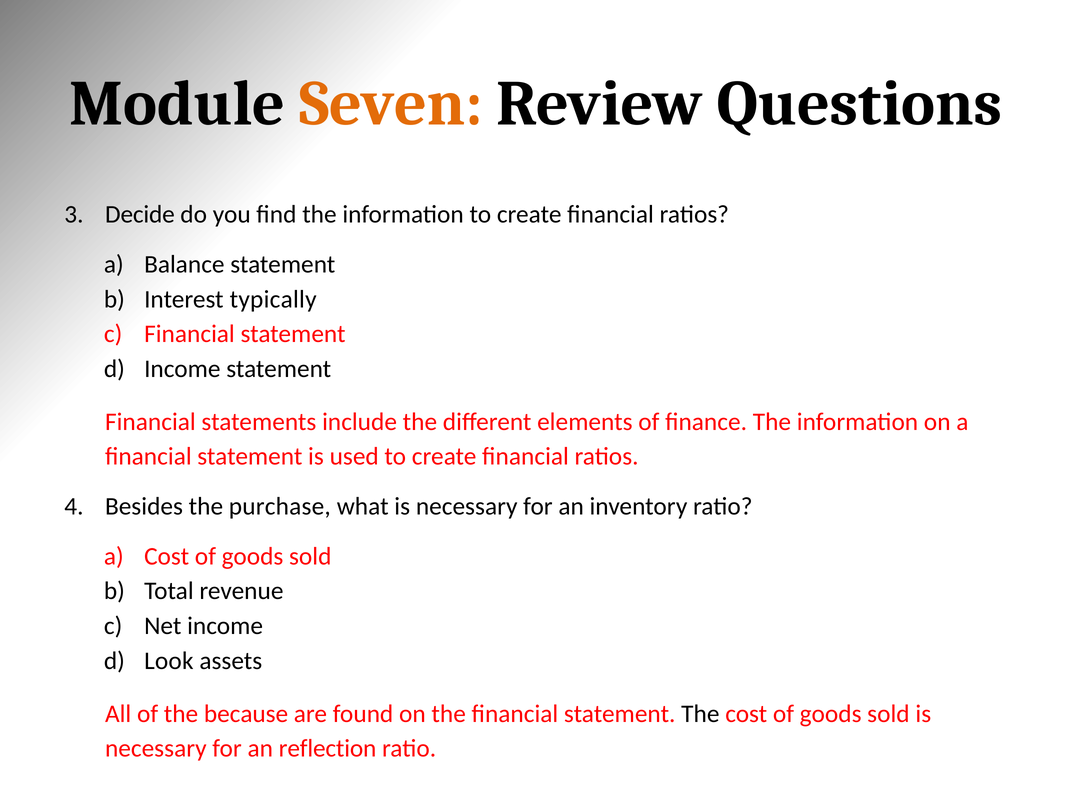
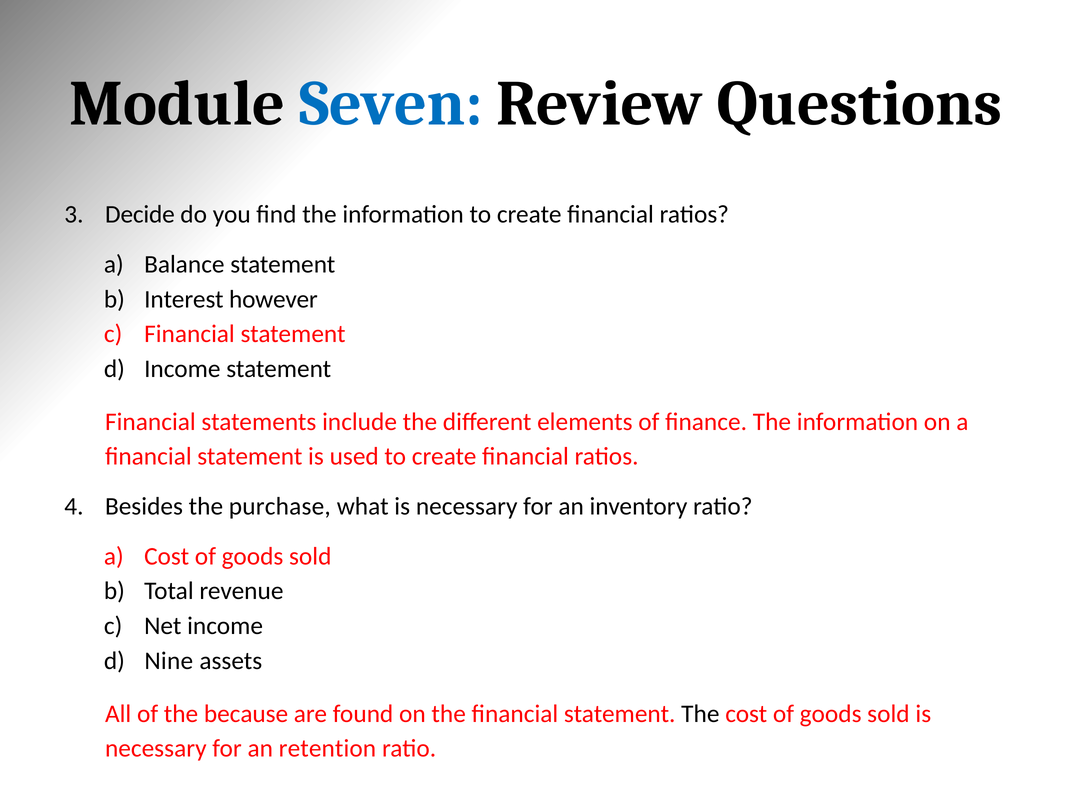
Seven colour: orange -> blue
typically: typically -> however
Look: Look -> Nine
reflection: reflection -> retention
